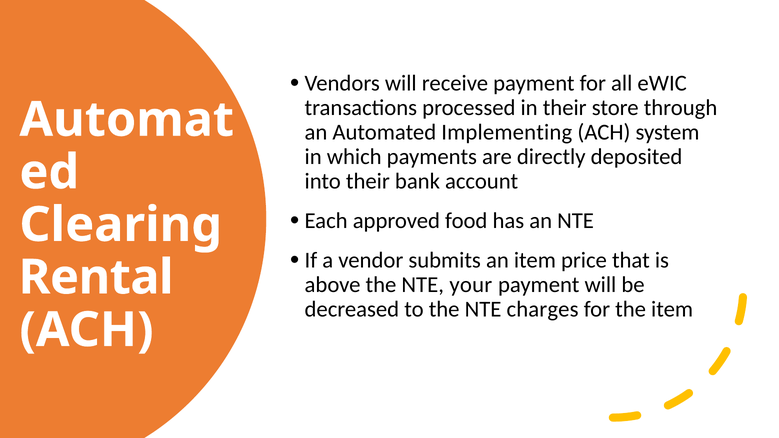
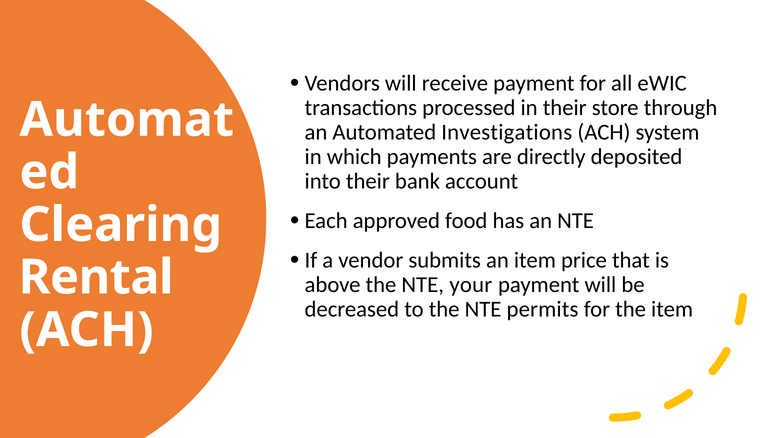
Implementing: Implementing -> Investigations
charges: charges -> permits
